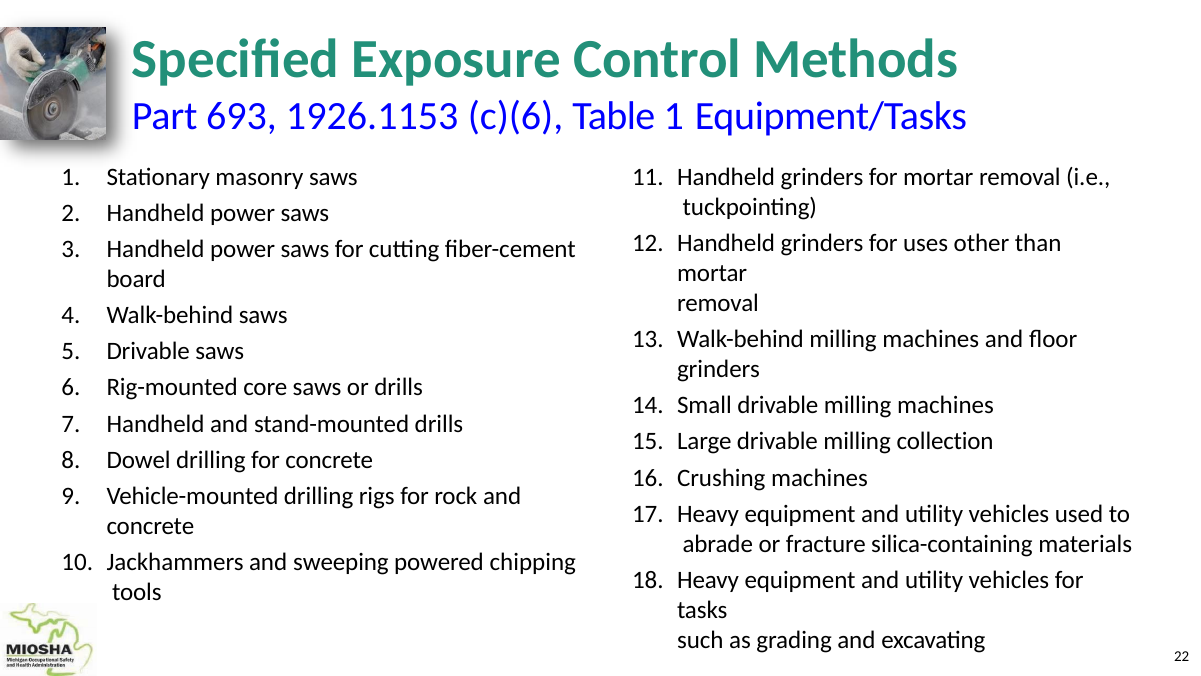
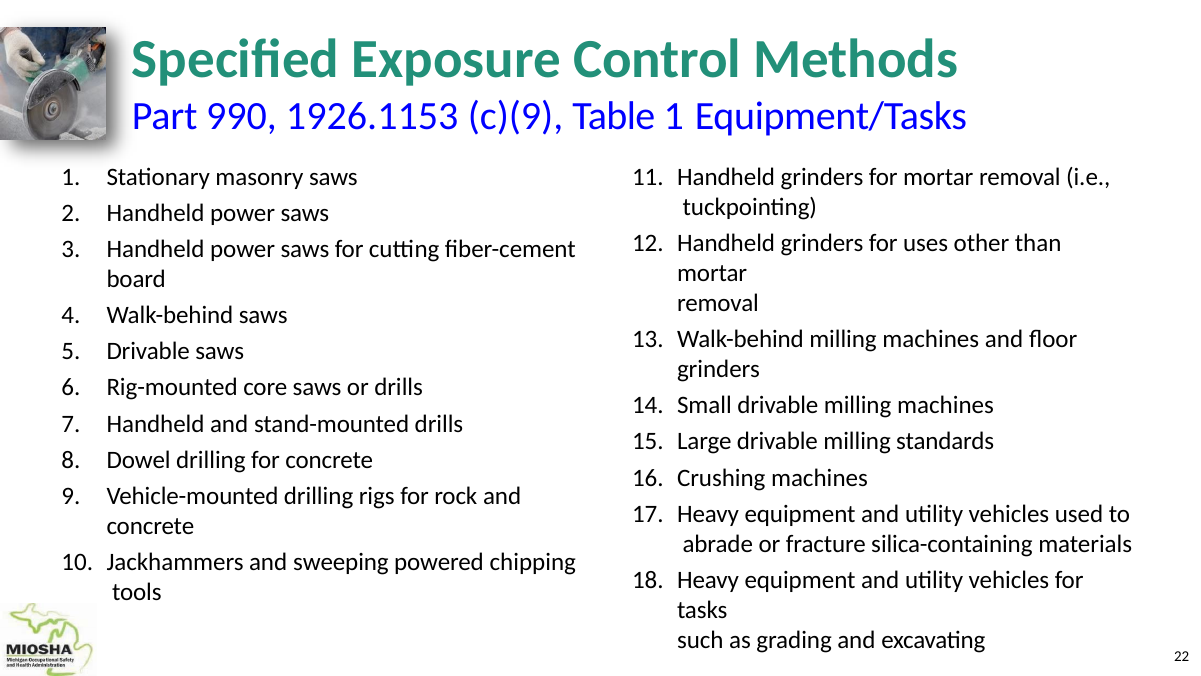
693: 693 -> 990
c)(6: c)(6 -> c)(9
collection: collection -> standards
